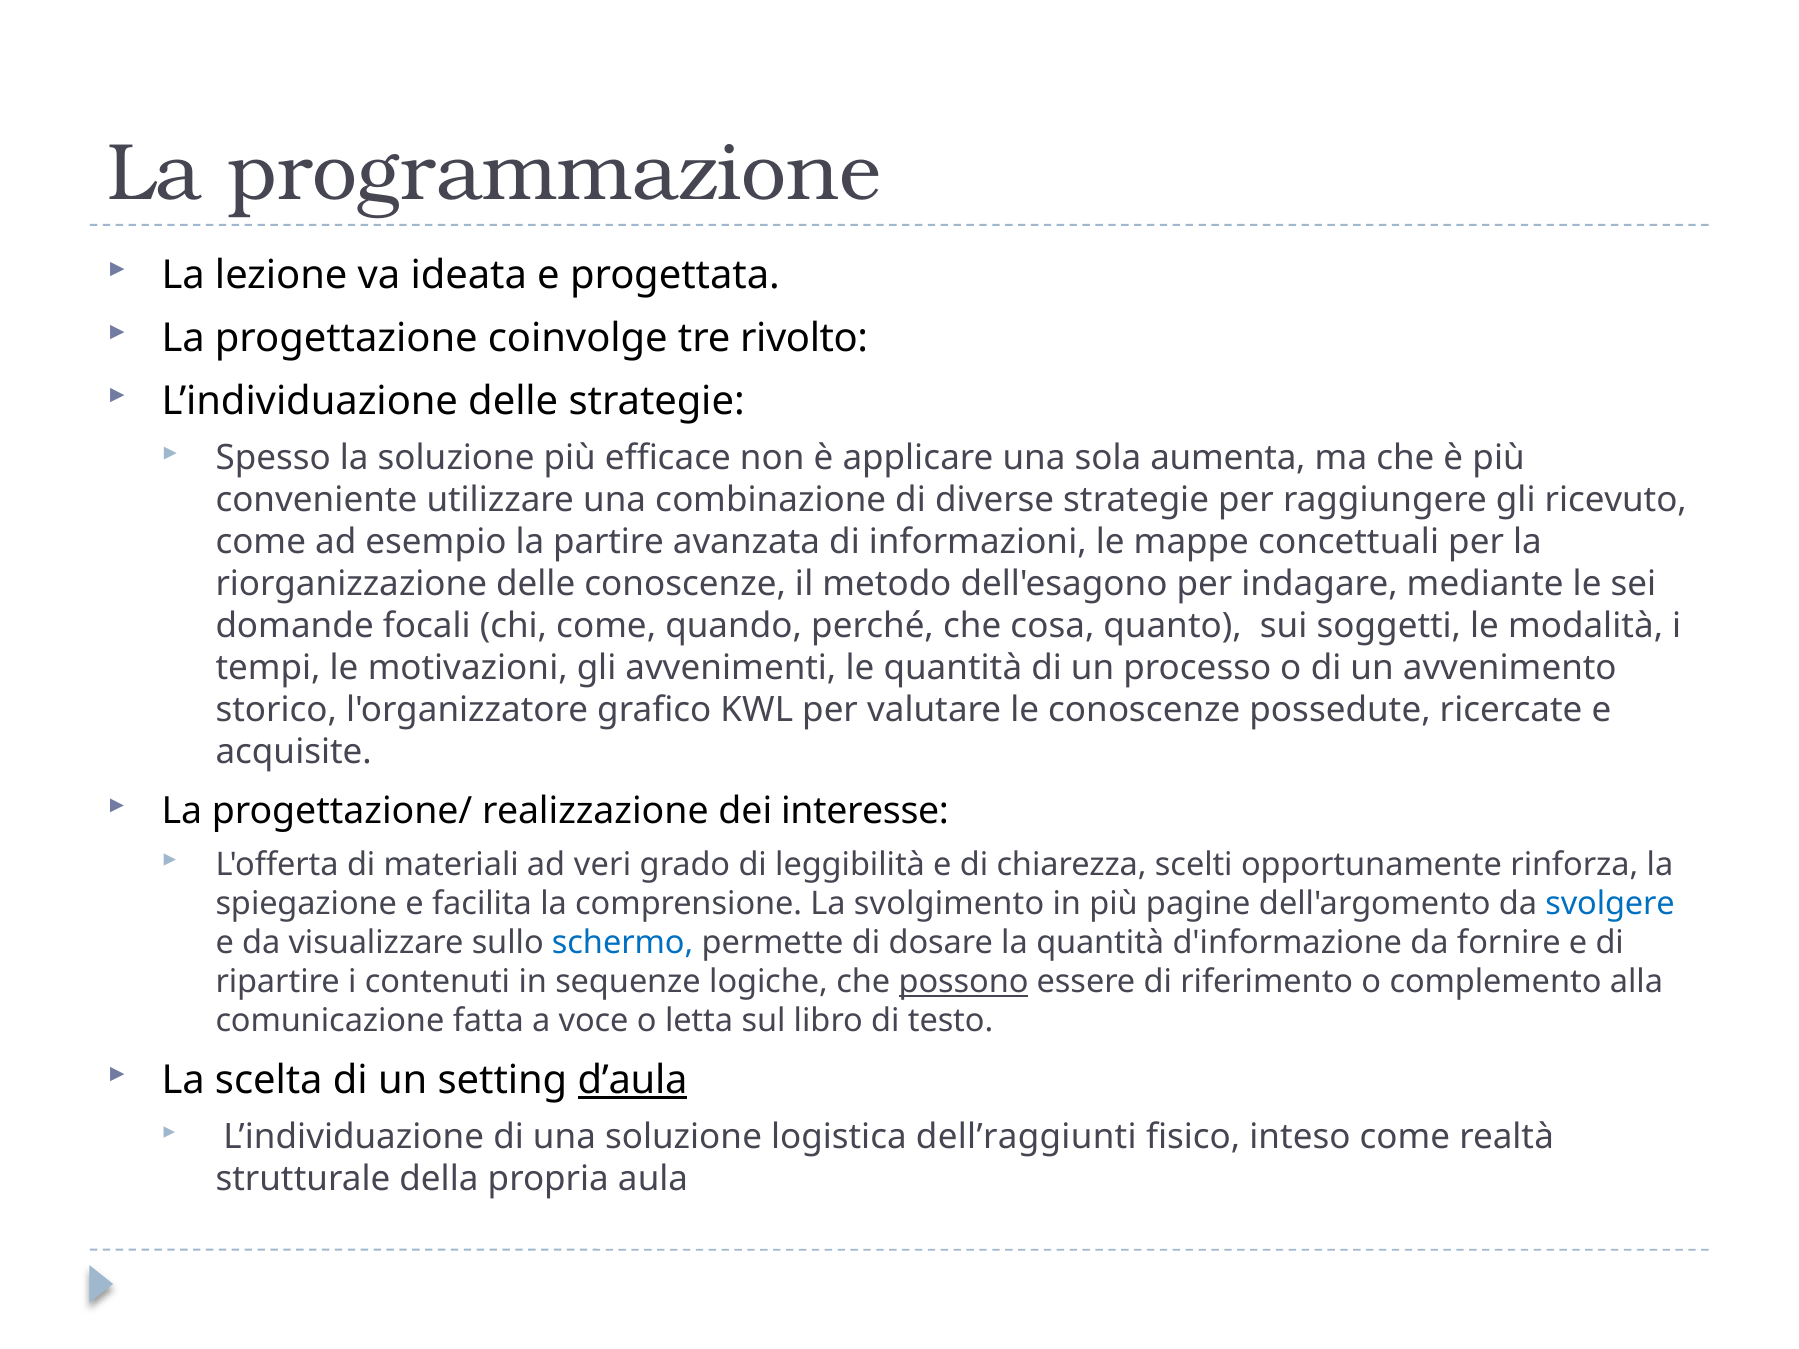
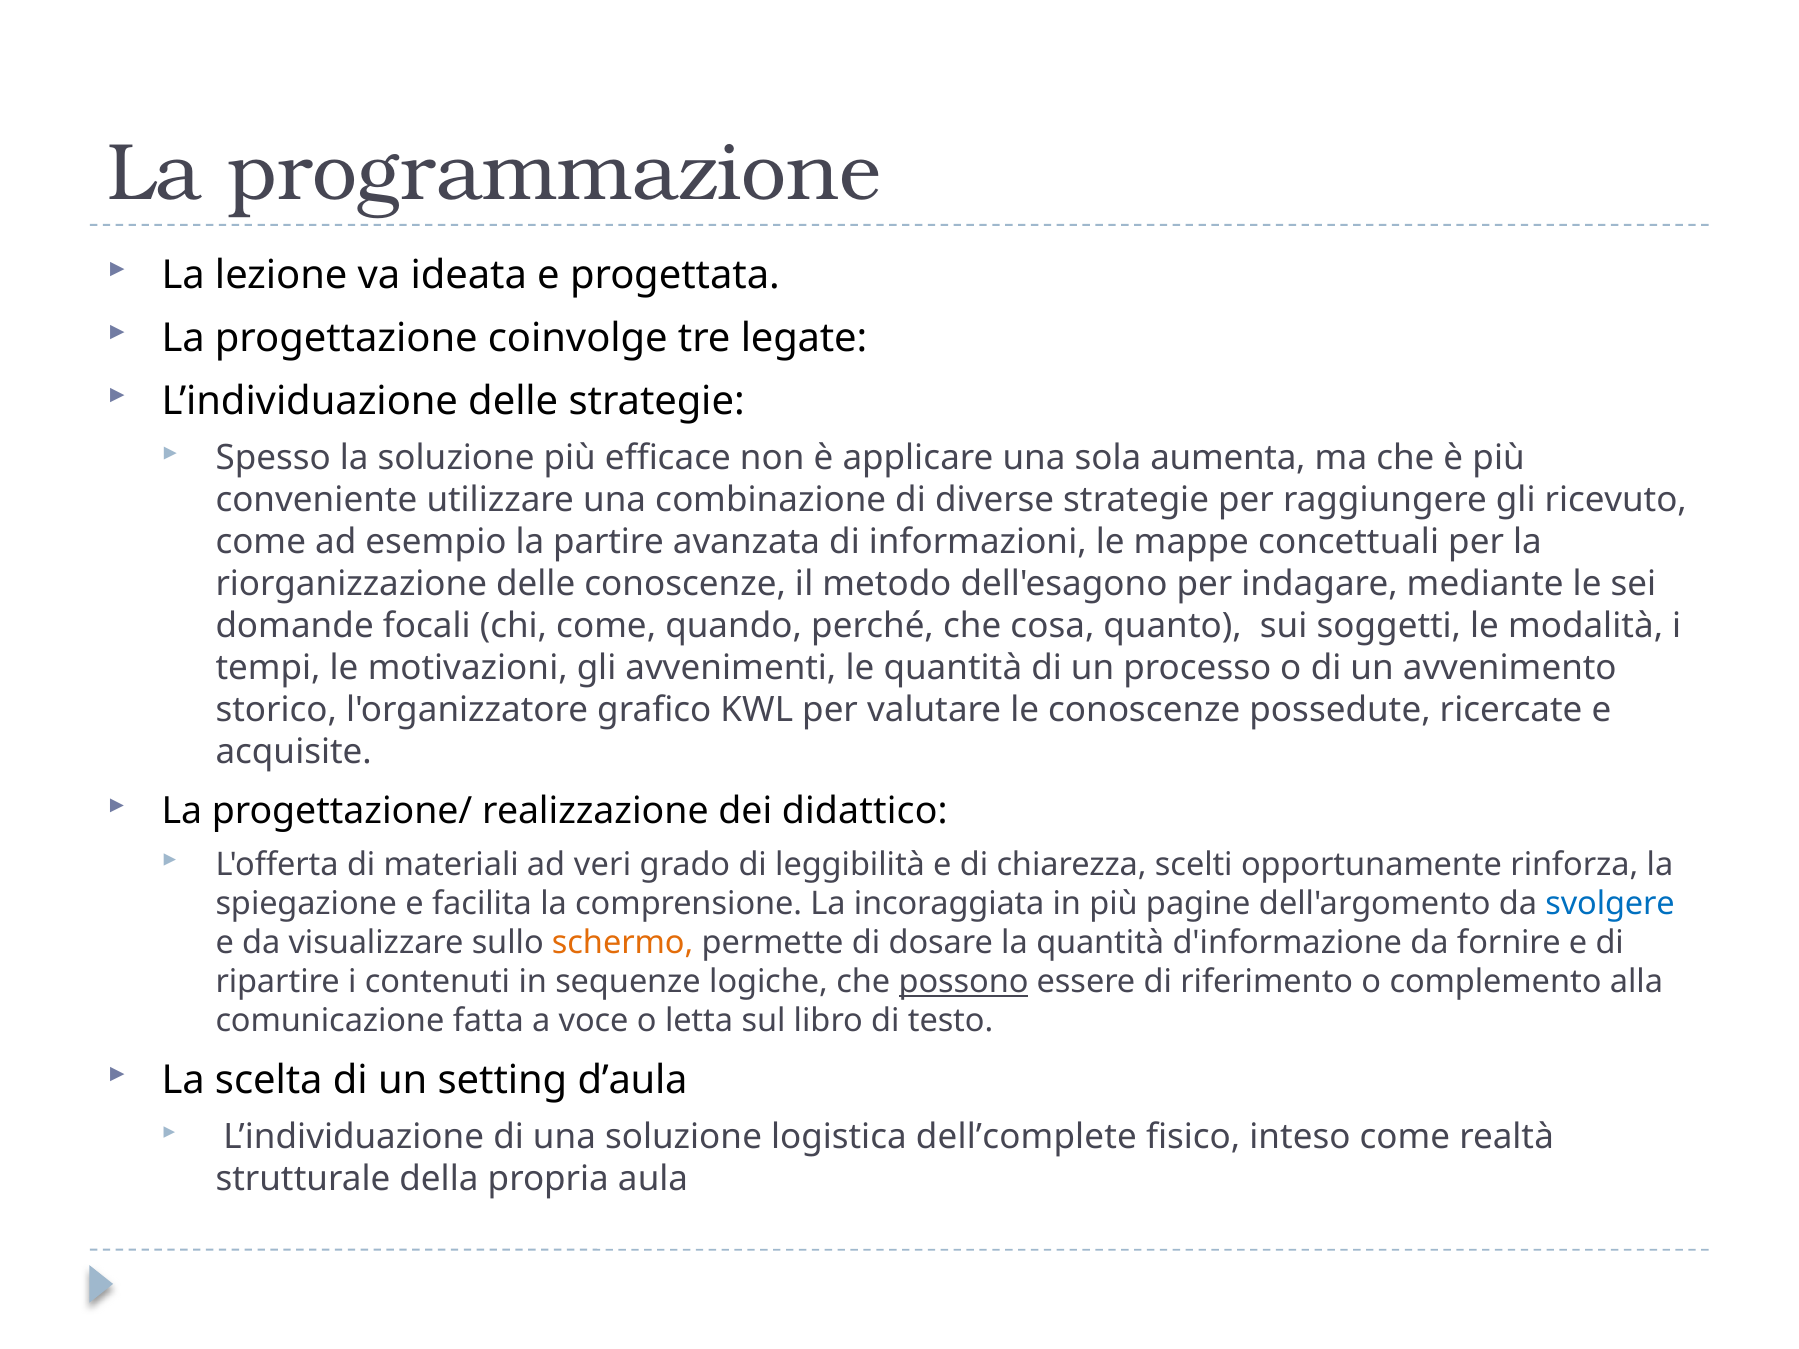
rivolto: rivolto -> legate
interesse: interesse -> didattico
svolgimento: svolgimento -> incoraggiata
schermo colour: blue -> orange
d’aula underline: present -> none
dell’raggiunti: dell’raggiunti -> dell’complete
